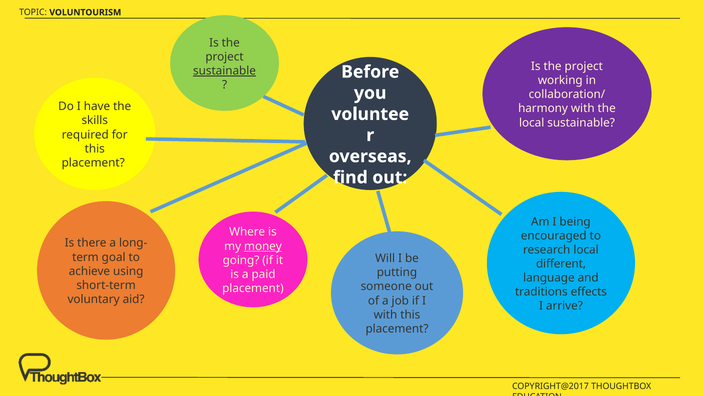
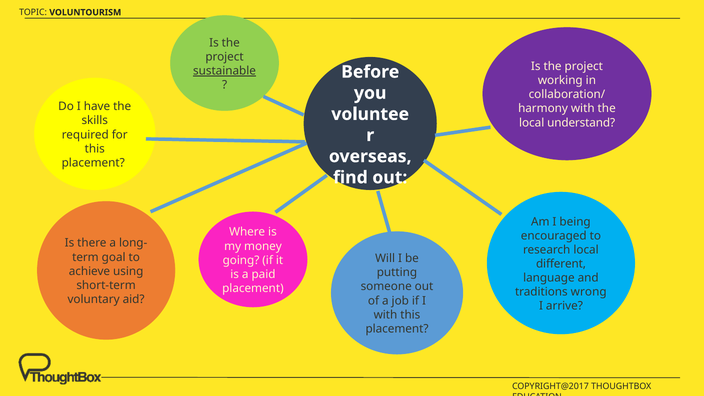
local sustainable: sustainable -> understand
money underline: present -> none
effects: effects -> wrong
